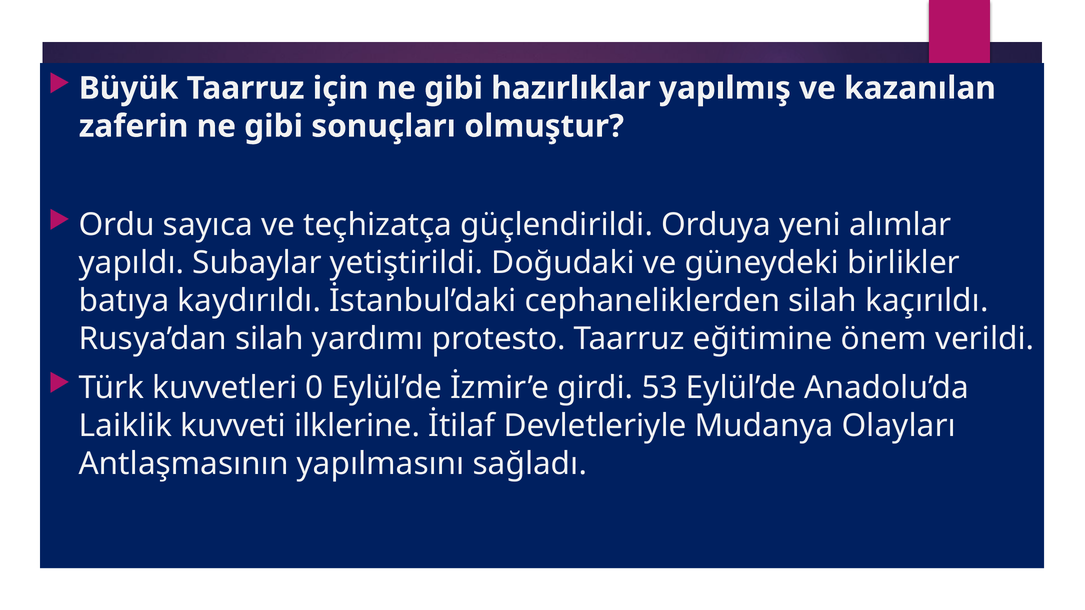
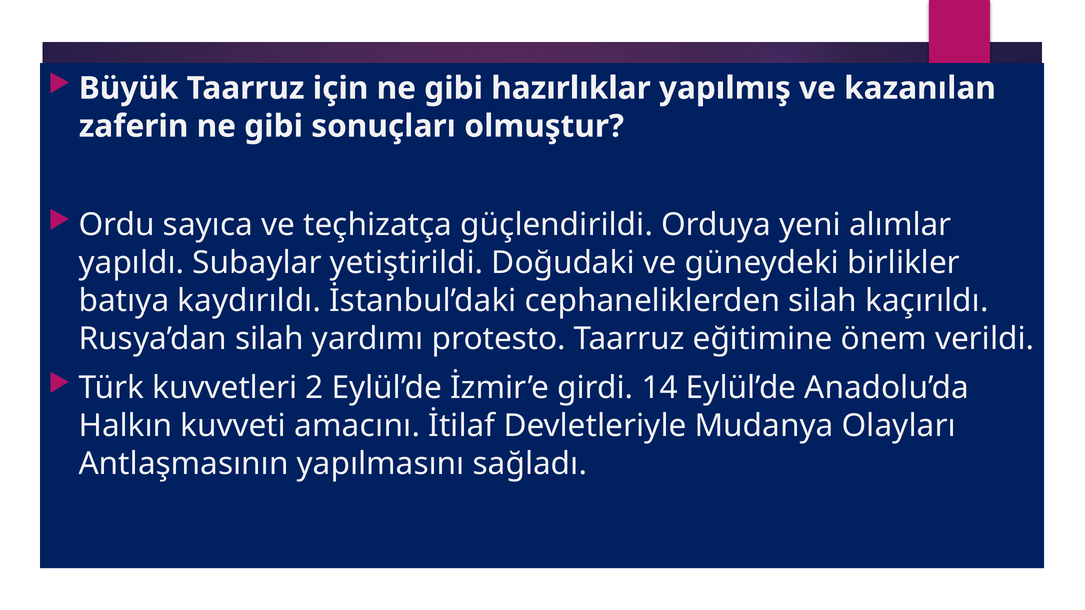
0: 0 -> 2
53: 53 -> 14
Laiklik: Laiklik -> Halkın
ilklerine: ilklerine -> amacını
